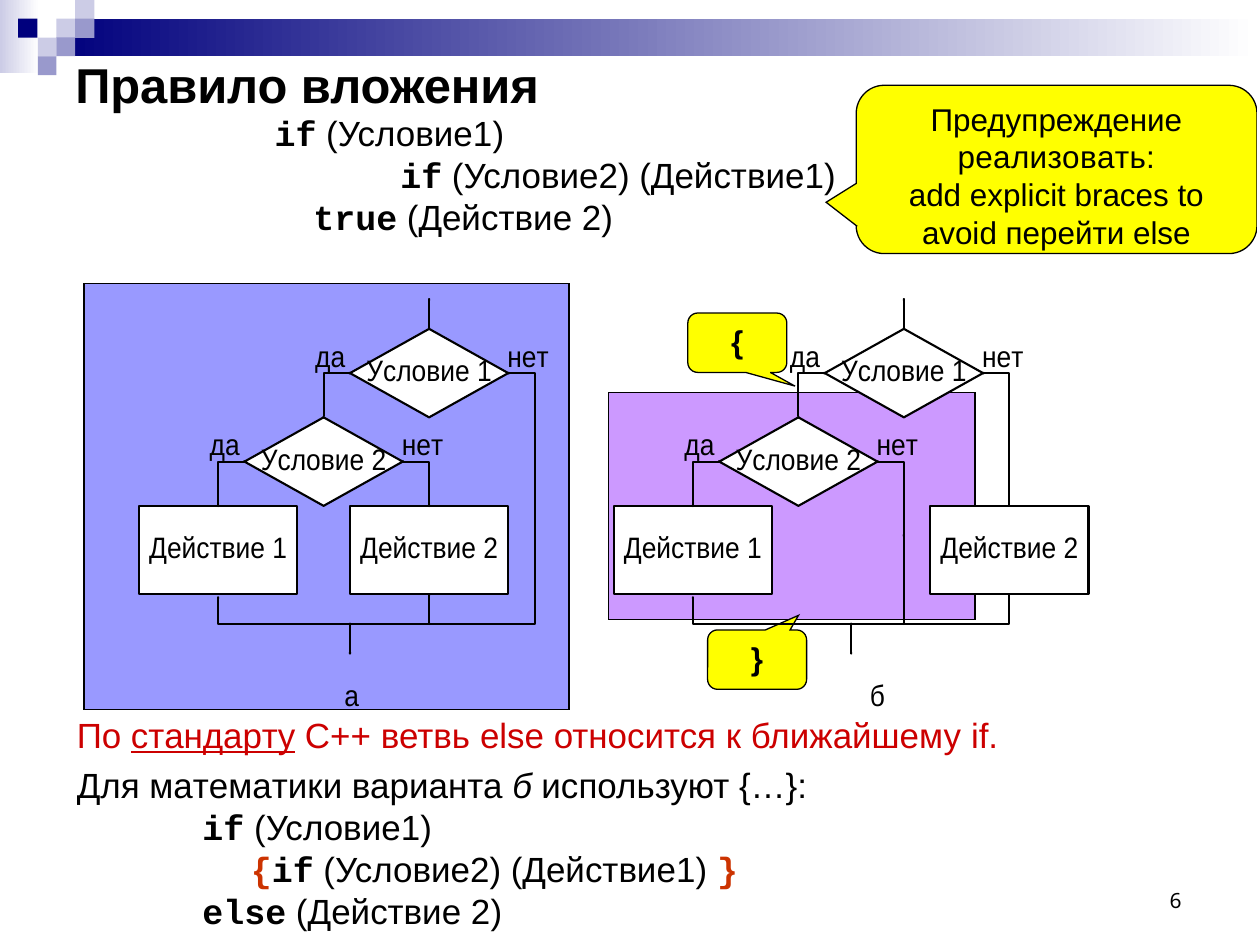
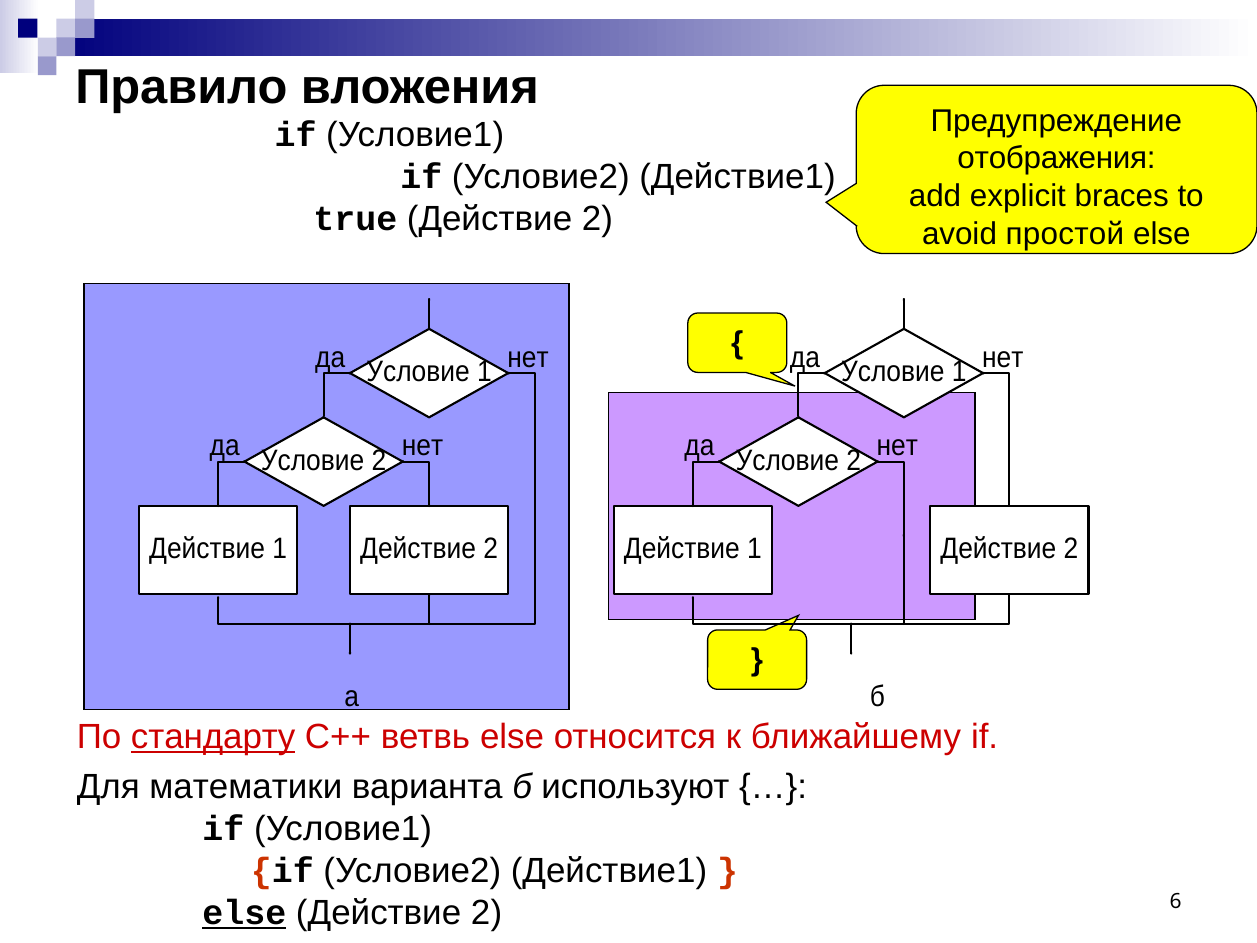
реализовать: реализовать -> отображения
перейти: перейти -> простой
else at (244, 913) underline: none -> present
